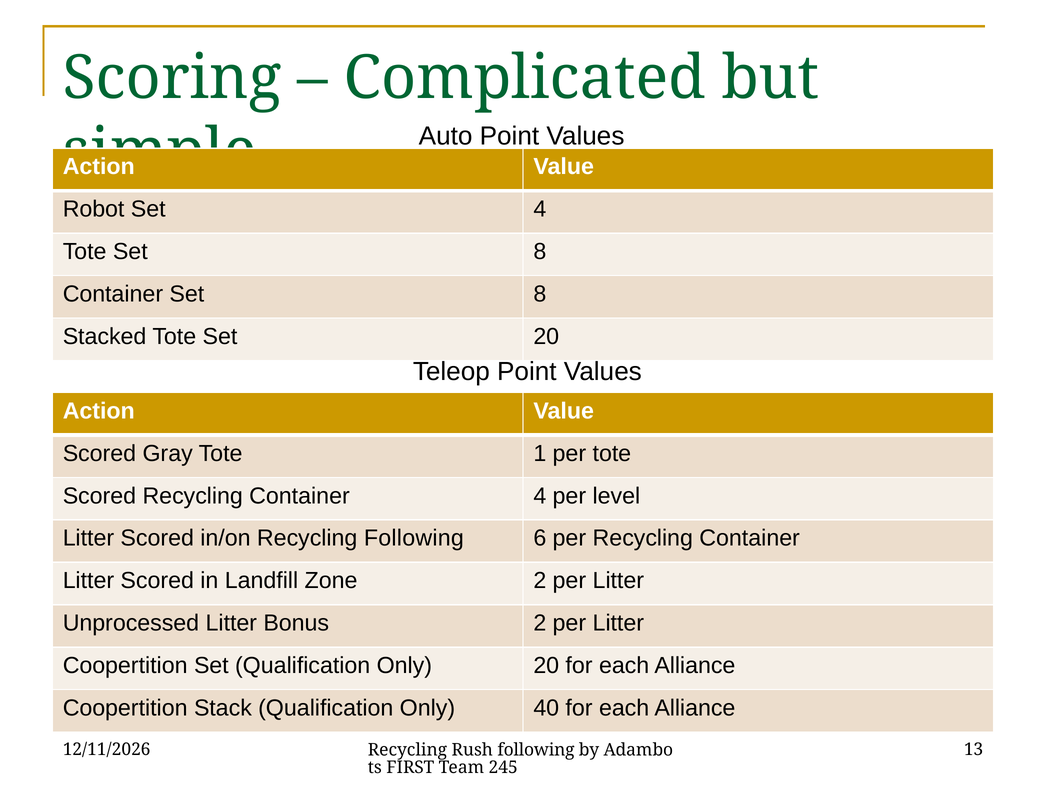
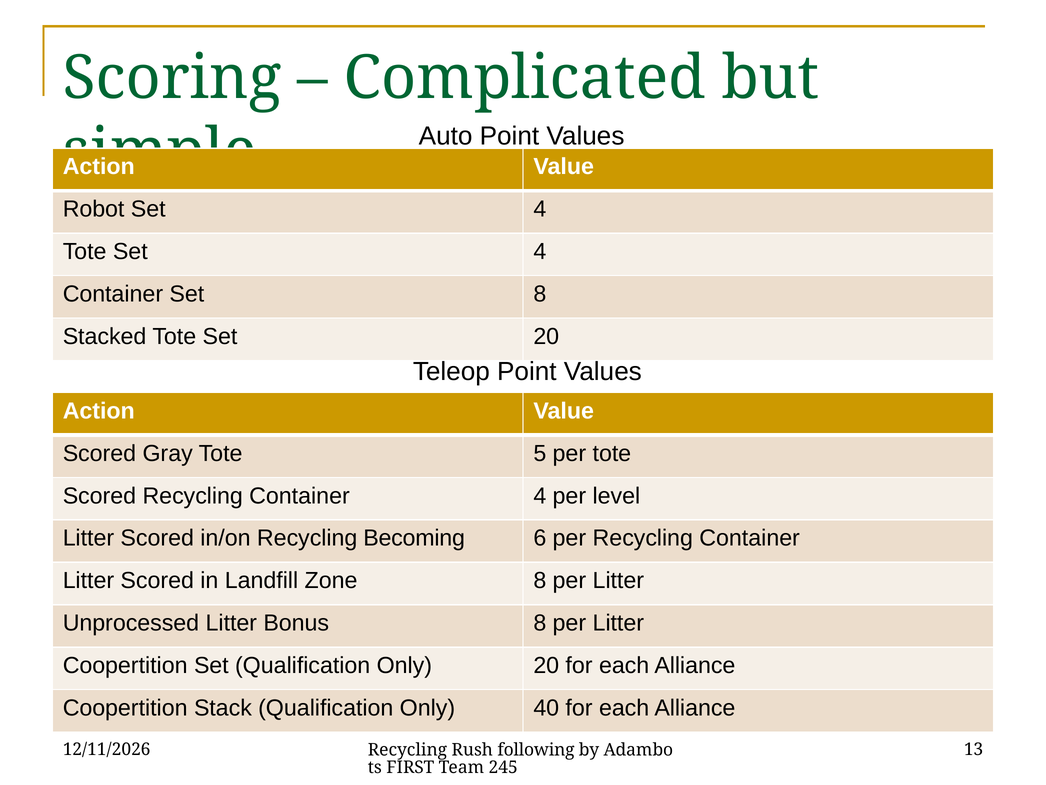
Tote Set 8: 8 -> 4
1: 1 -> 5
Recycling Following: Following -> Becoming
Zone 2: 2 -> 8
Bonus 2: 2 -> 8
